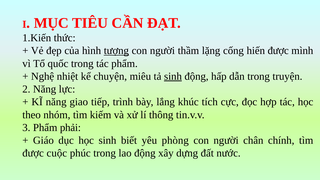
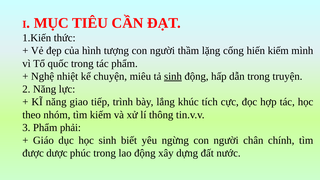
tượng underline: present -> none
hiến được: được -> kiếm
phòng: phòng -> ngừng
cuộc: cuộc -> dược
